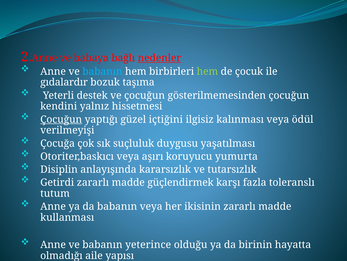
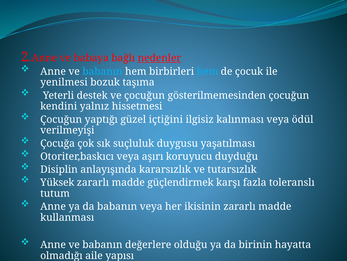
hem at (207, 71) colour: light green -> light blue
gıdalardır: gıdalardır -> yenilmesi
Çocuğun at (61, 119) underline: present -> none
yumurta: yumurta -> duyduğu
Getirdi: Getirdi -> Yüksek
yeterince: yeterince -> değerlere
